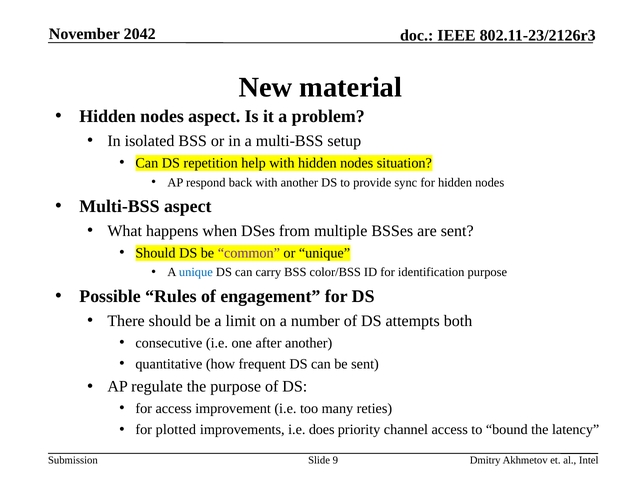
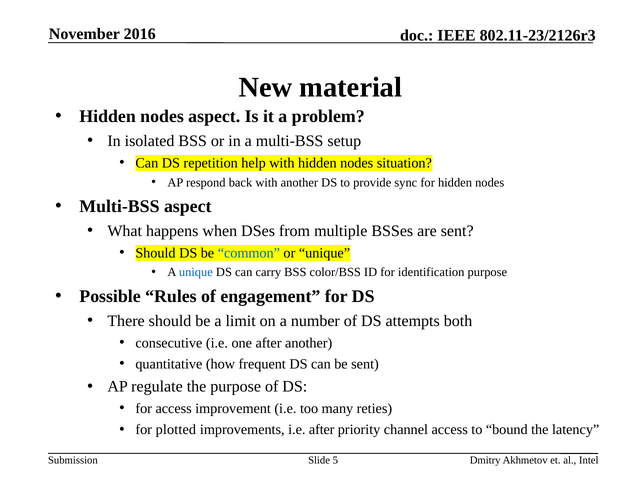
2042: 2042 -> 2016
common colour: purple -> blue
i.e does: does -> after
9: 9 -> 5
